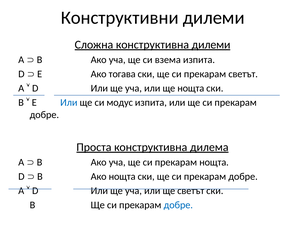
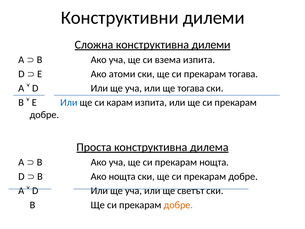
тогава: тогава -> атоми
прекарам светът: светът -> тогава
ще нощта: нощта -> тогава
модус: модус -> карам
добре at (178, 205) colour: blue -> orange
